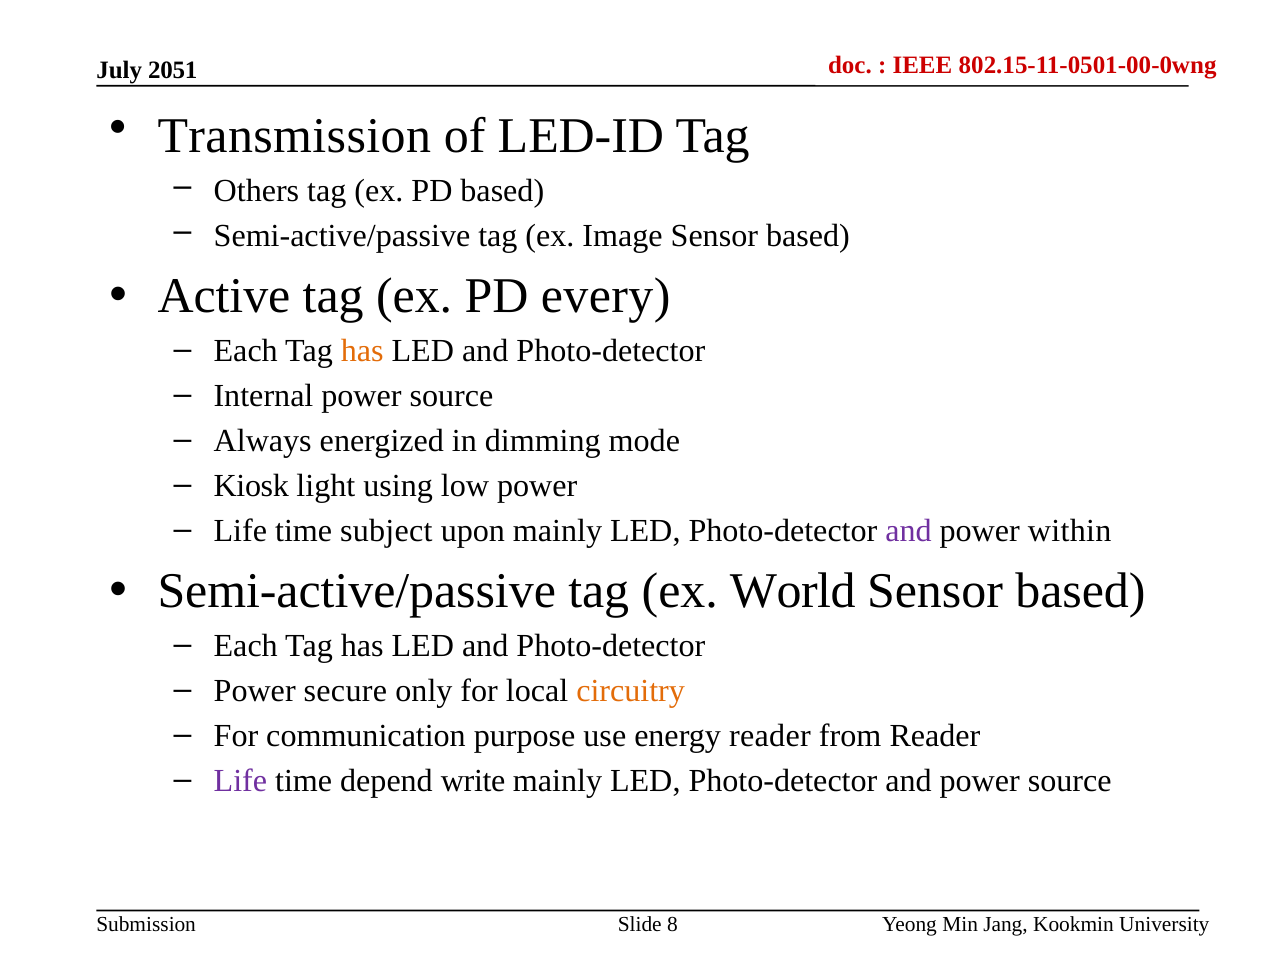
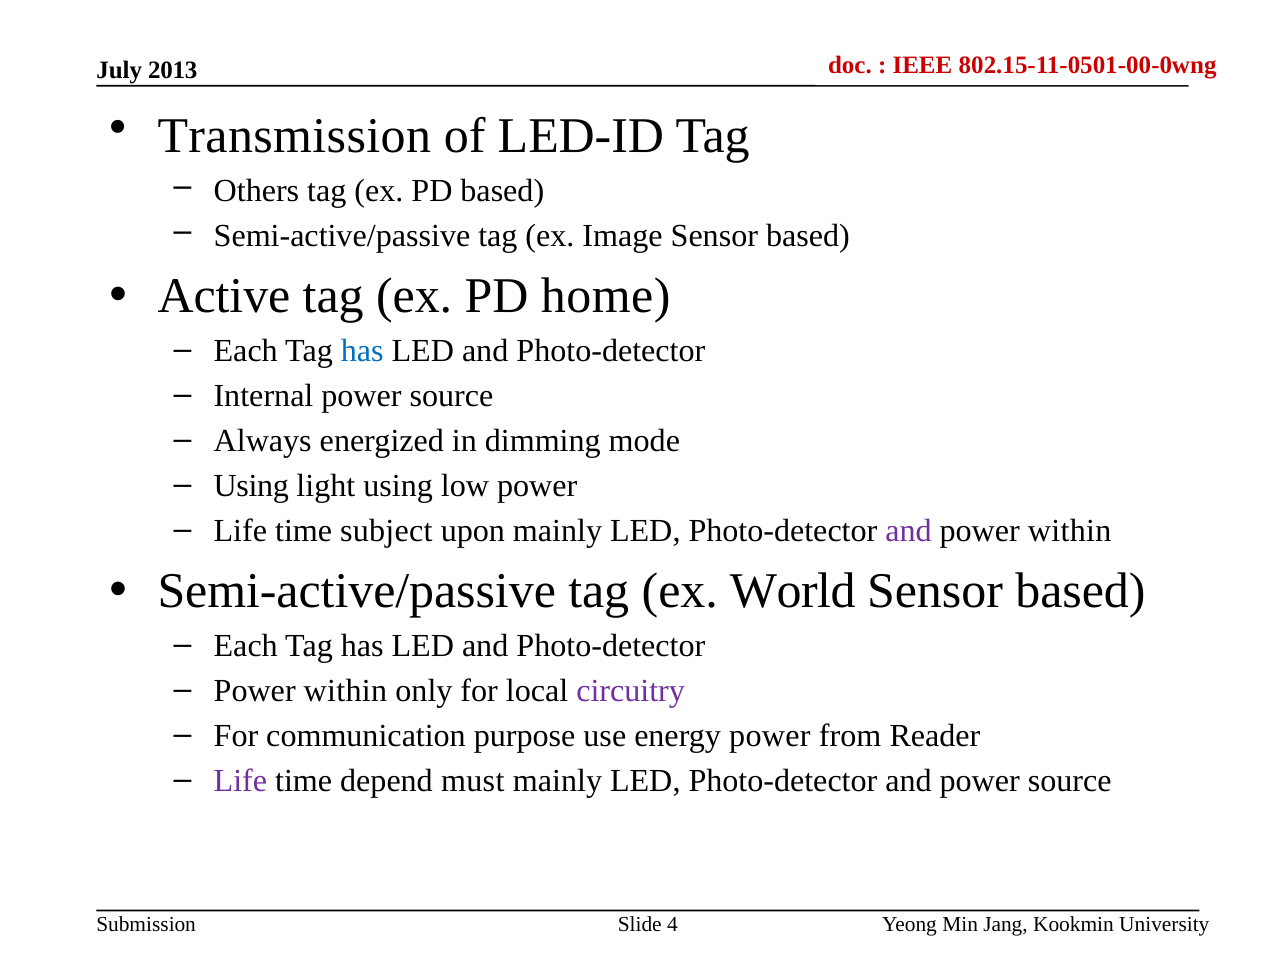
2051: 2051 -> 2013
every: every -> home
has at (362, 351) colour: orange -> blue
Kiosk at (251, 486): Kiosk -> Using
secure at (345, 691): secure -> within
circuitry colour: orange -> purple
energy reader: reader -> power
write: write -> must
8: 8 -> 4
